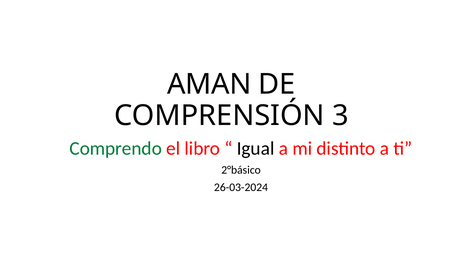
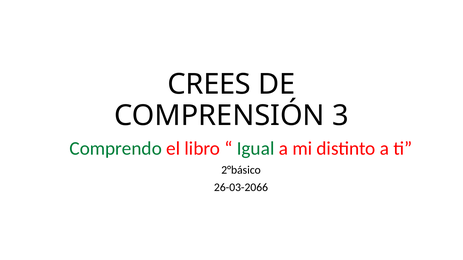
AMAN: AMAN -> CREES
Igual colour: black -> green
26-03-2024: 26-03-2024 -> 26-03-2066
